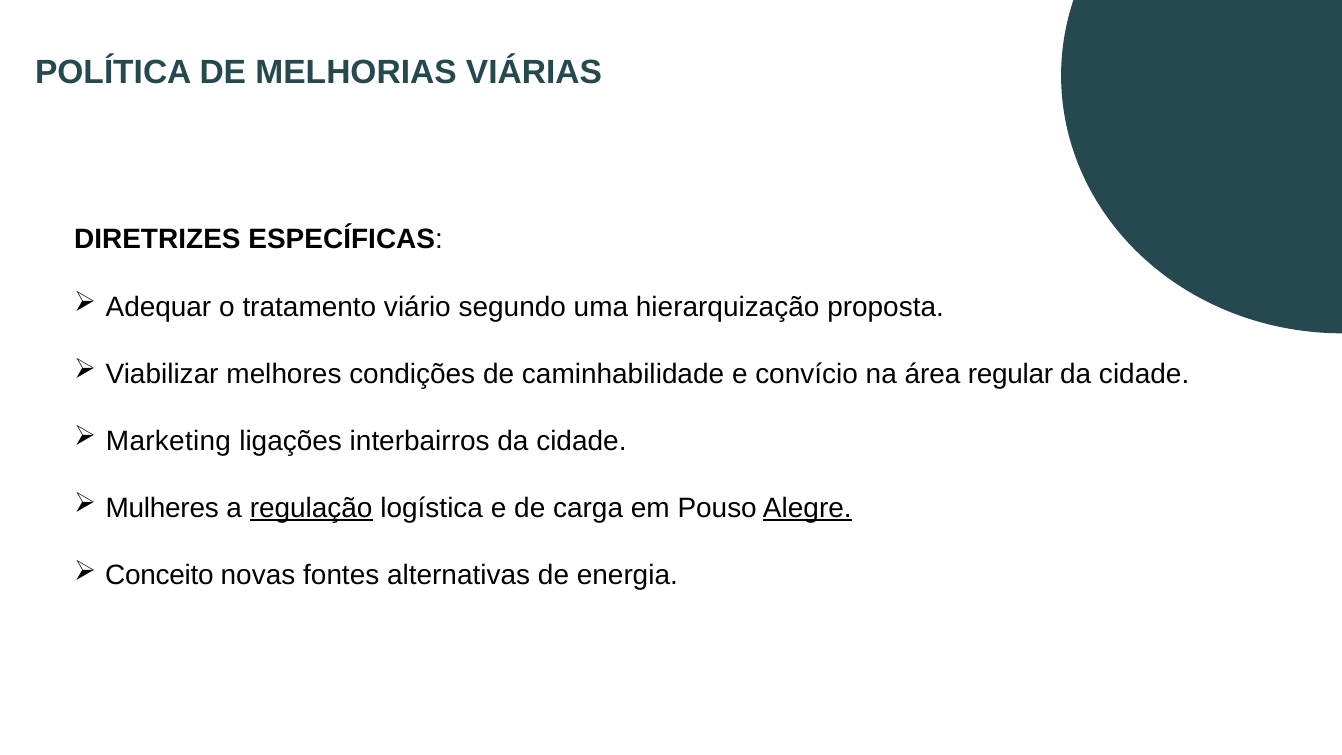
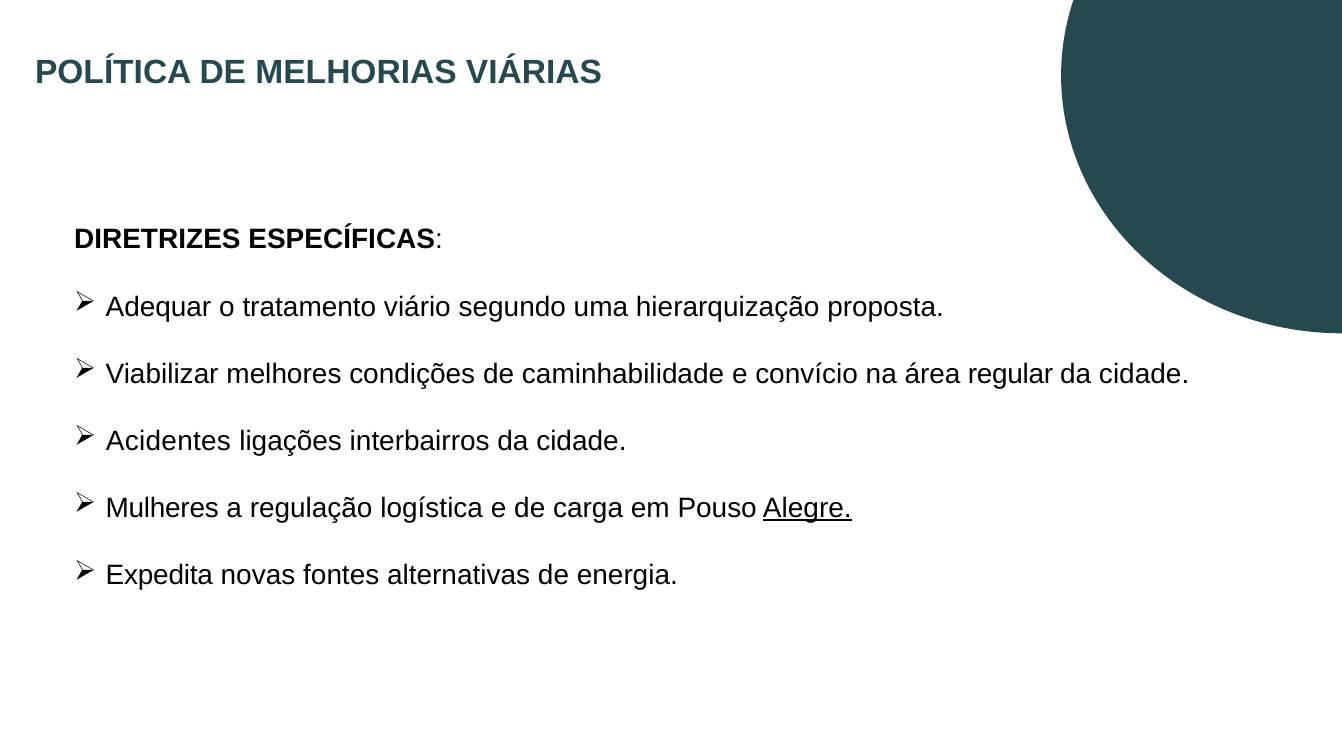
Marketing: Marketing -> Acidentes
regulação underline: present -> none
Conceito: Conceito -> Expedita
